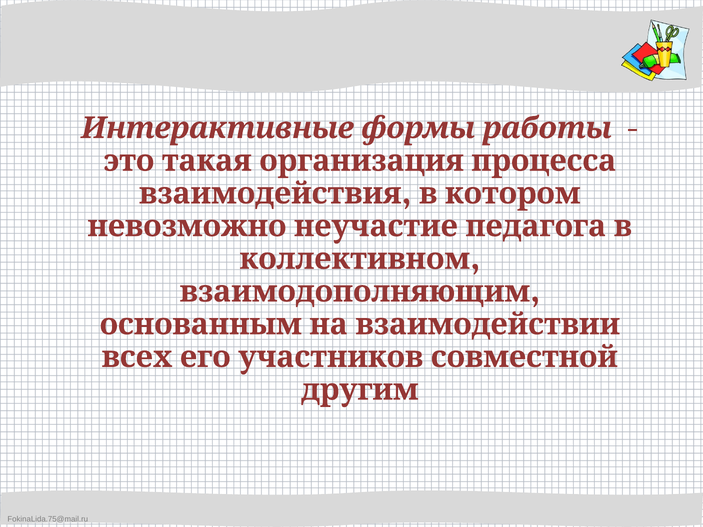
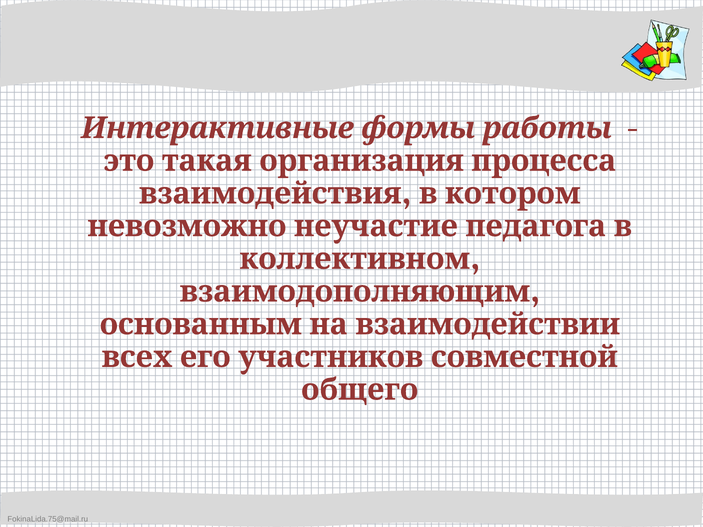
другим: другим -> общего
